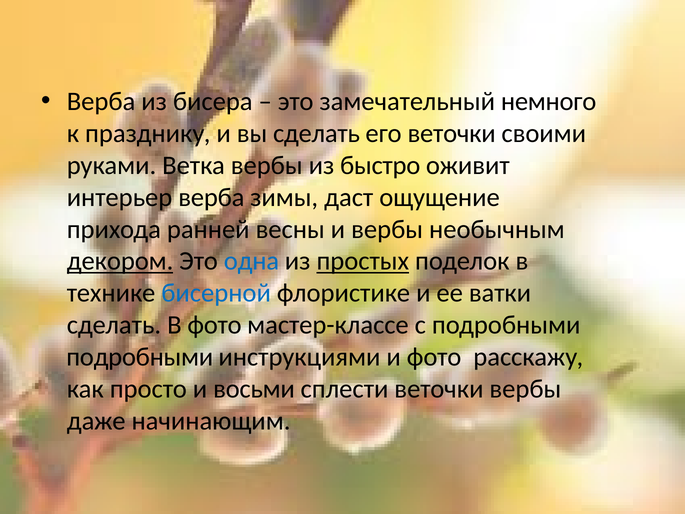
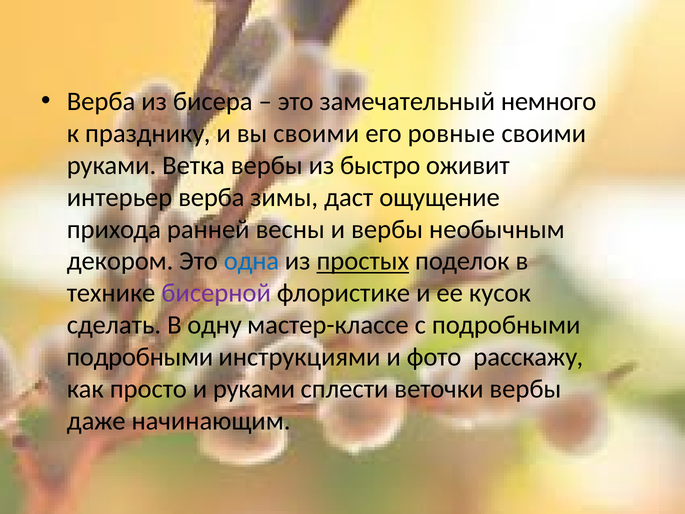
вы сделать: сделать -> своими
его веточки: веточки -> ровные
декором underline: present -> none
бисерной colour: blue -> purple
ватки: ватки -> кусок
В фото: фото -> одну
и восьми: восьми -> руками
